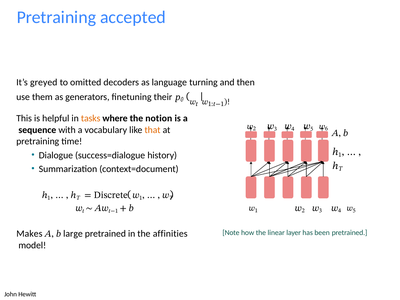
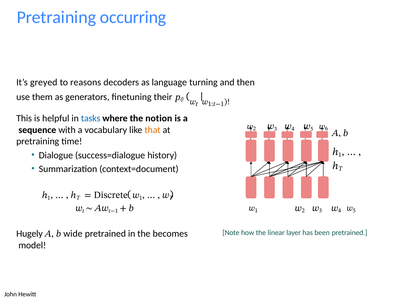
accepted: accepted -> occurring
omitted: omitted -> reasons
tasks colour: orange -> blue
Makes: Makes -> Hugely
large: large -> wide
affinities: affinities -> becomes
